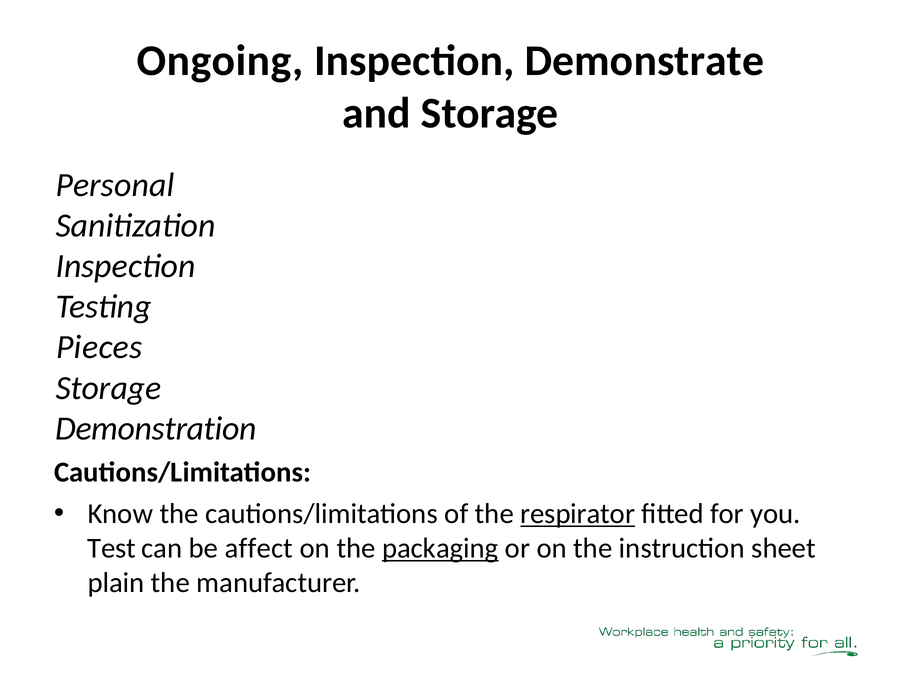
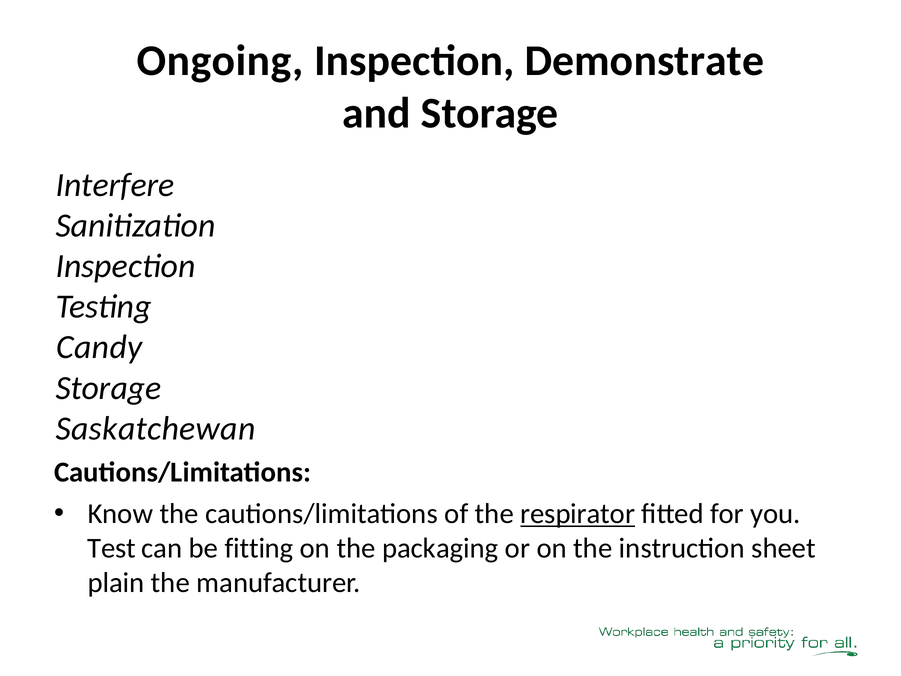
Personal: Personal -> Interfere
Pieces: Pieces -> Candy
Demonstration: Demonstration -> Saskatchewan
affect: affect -> fitting
packaging underline: present -> none
